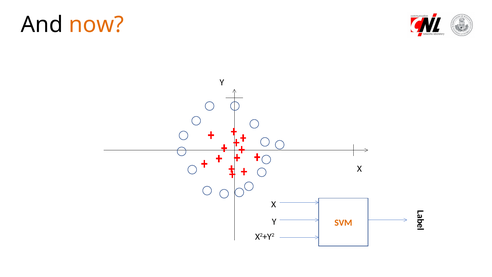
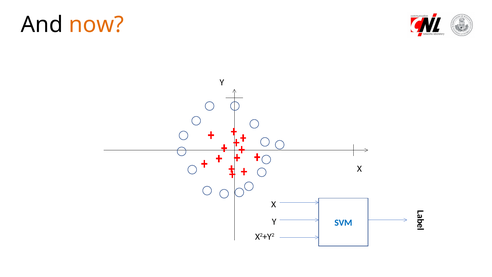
SVM colour: orange -> blue
